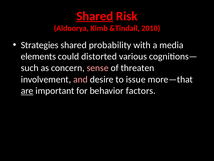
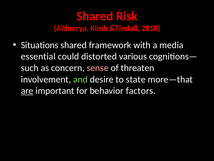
Shared at (95, 16) underline: present -> none
Strategies: Strategies -> Situations
probability: probability -> framework
elements: elements -> essential
and colour: pink -> light green
issue: issue -> state
